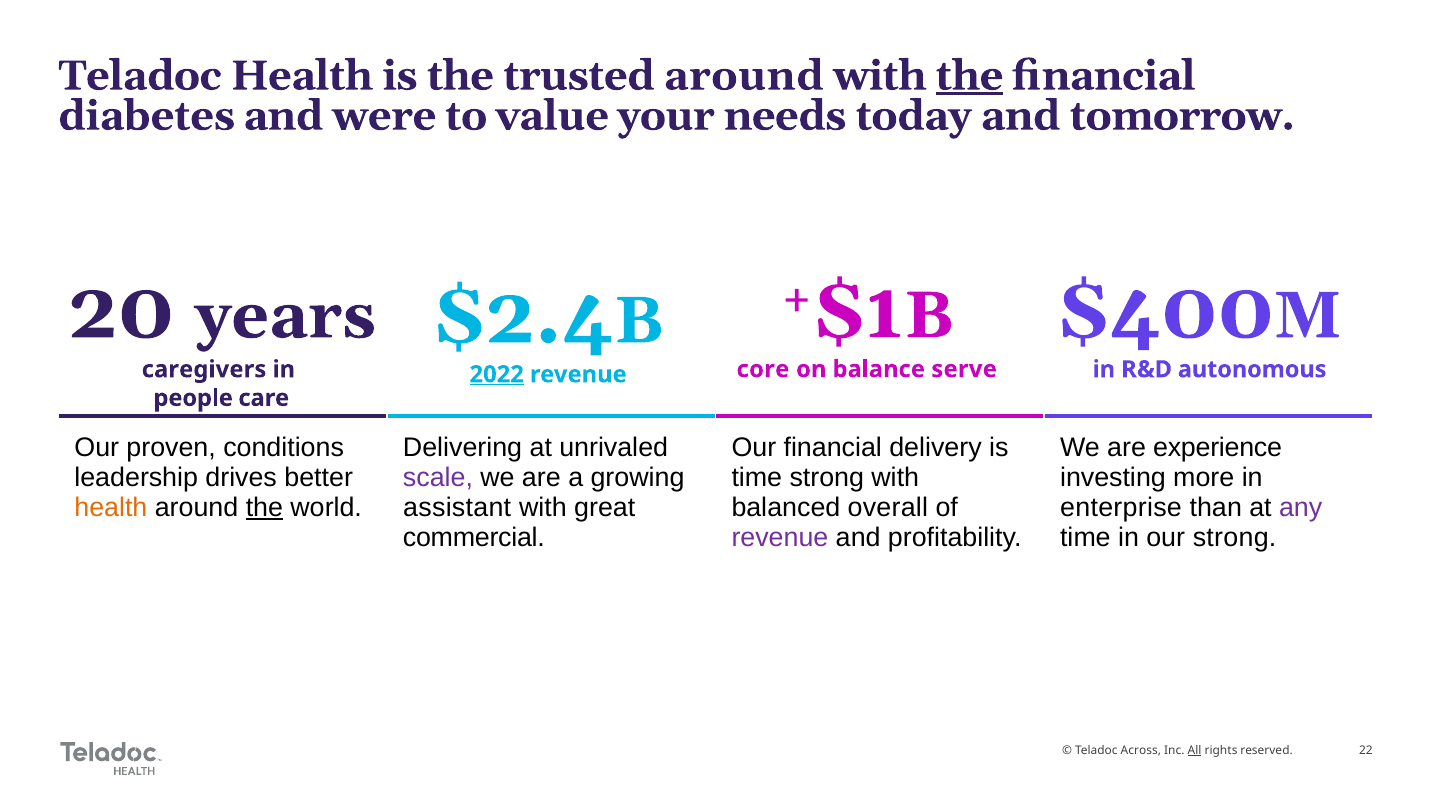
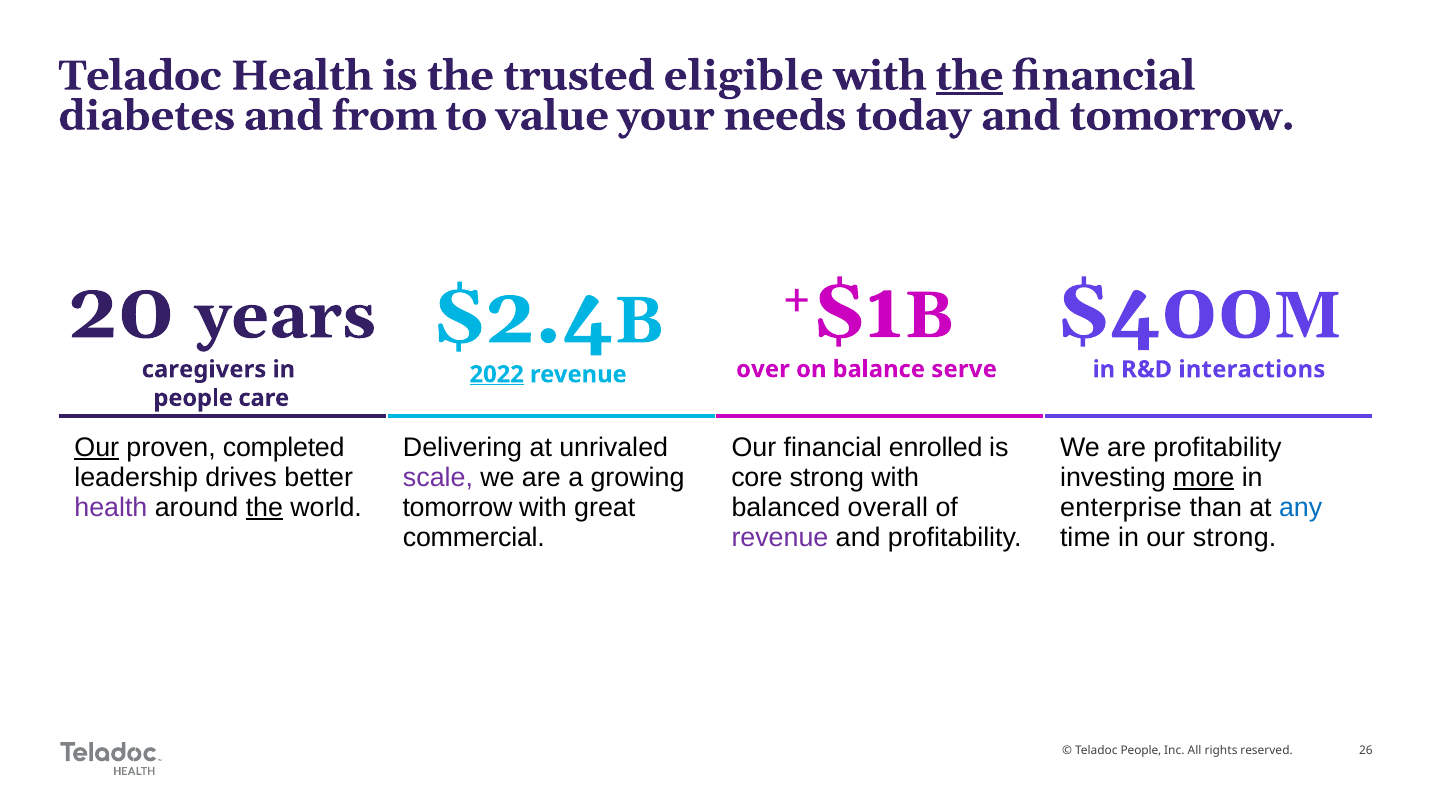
trusted around: around -> eligible
were: were -> from
core: core -> over
autonomous: autonomous -> interactions
Our at (97, 447) underline: none -> present
conditions: conditions -> completed
delivery: delivery -> enrolled
are experience: experience -> profitability
time at (757, 477): time -> core
more underline: none -> present
health at (111, 507) colour: orange -> purple
assistant at (457, 507): assistant -> tomorrow
any colour: purple -> blue
Teladoc Across: Across -> People
All underline: present -> none
22: 22 -> 26
